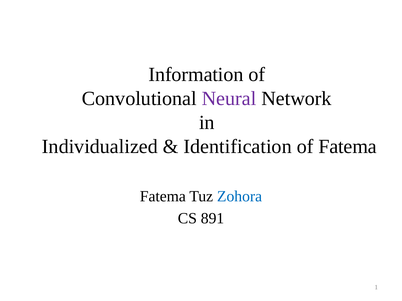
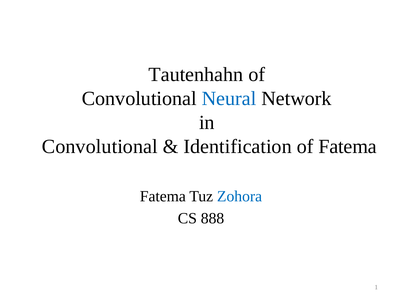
Information: Information -> Tautenhahn
Neural colour: purple -> blue
Individualized at (100, 147): Individualized -> Convolutional
891: 891 -> 888
